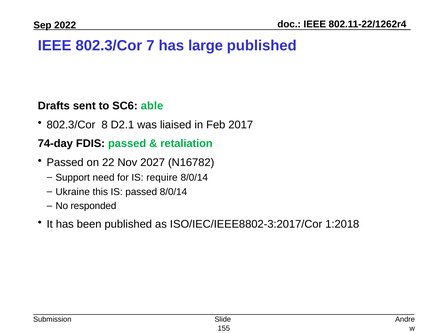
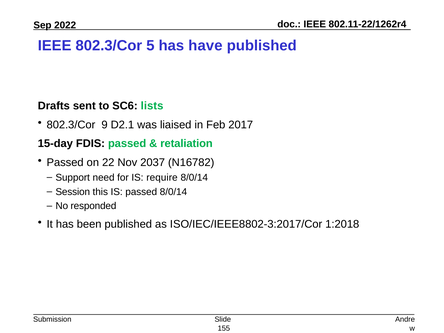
7: 7 -> 5
large: large -> have
able: able -> lists
8: 8 -> 9
74-day: 74-day -> 15-day
2027: 2027 -> 2037
Ukraine: Ukraine -> Session
